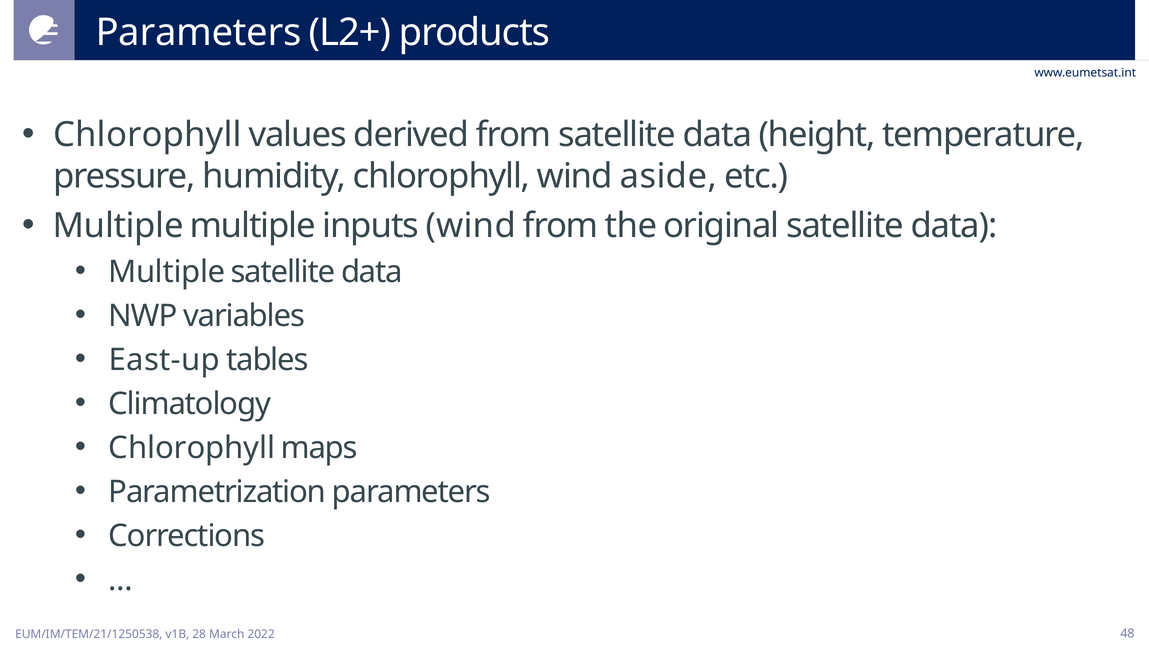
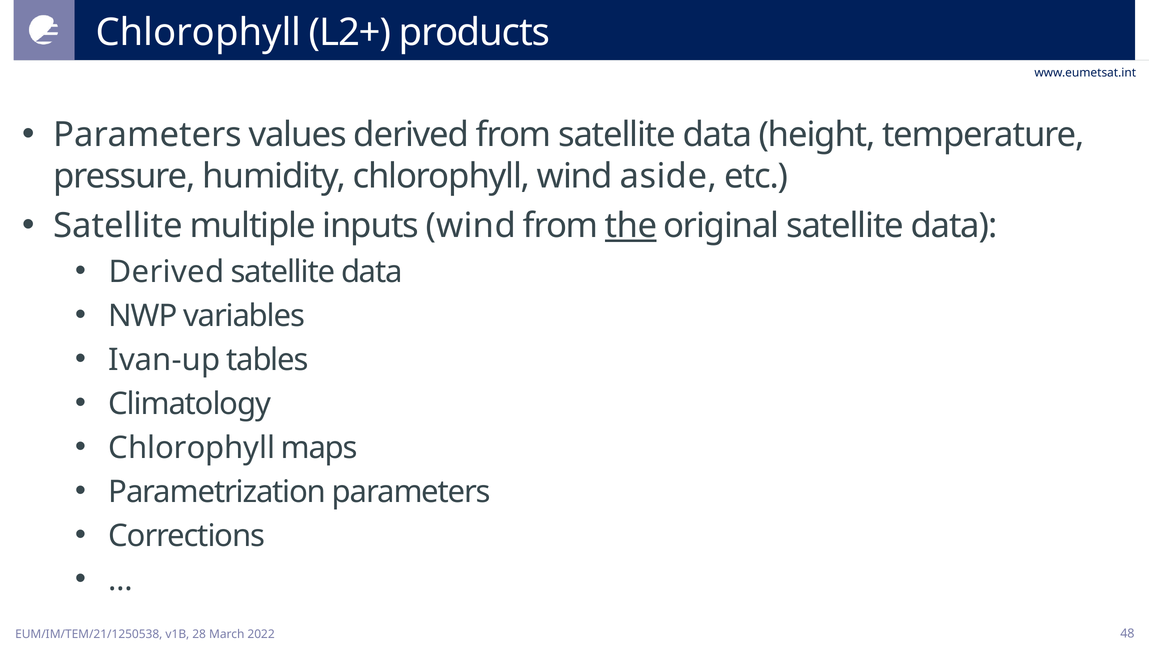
Parameters at (199, 33): Parameters -> Chlorophyll
Chlorophyll at (148, 135): Chlorophyll -> Parameters
Multiple at (118, 226): Multiple -> Satellite
the underline: none -> present
Multiple at (167, 272): Multiple -> Derived
East-up: East-up -> Ivan-up
